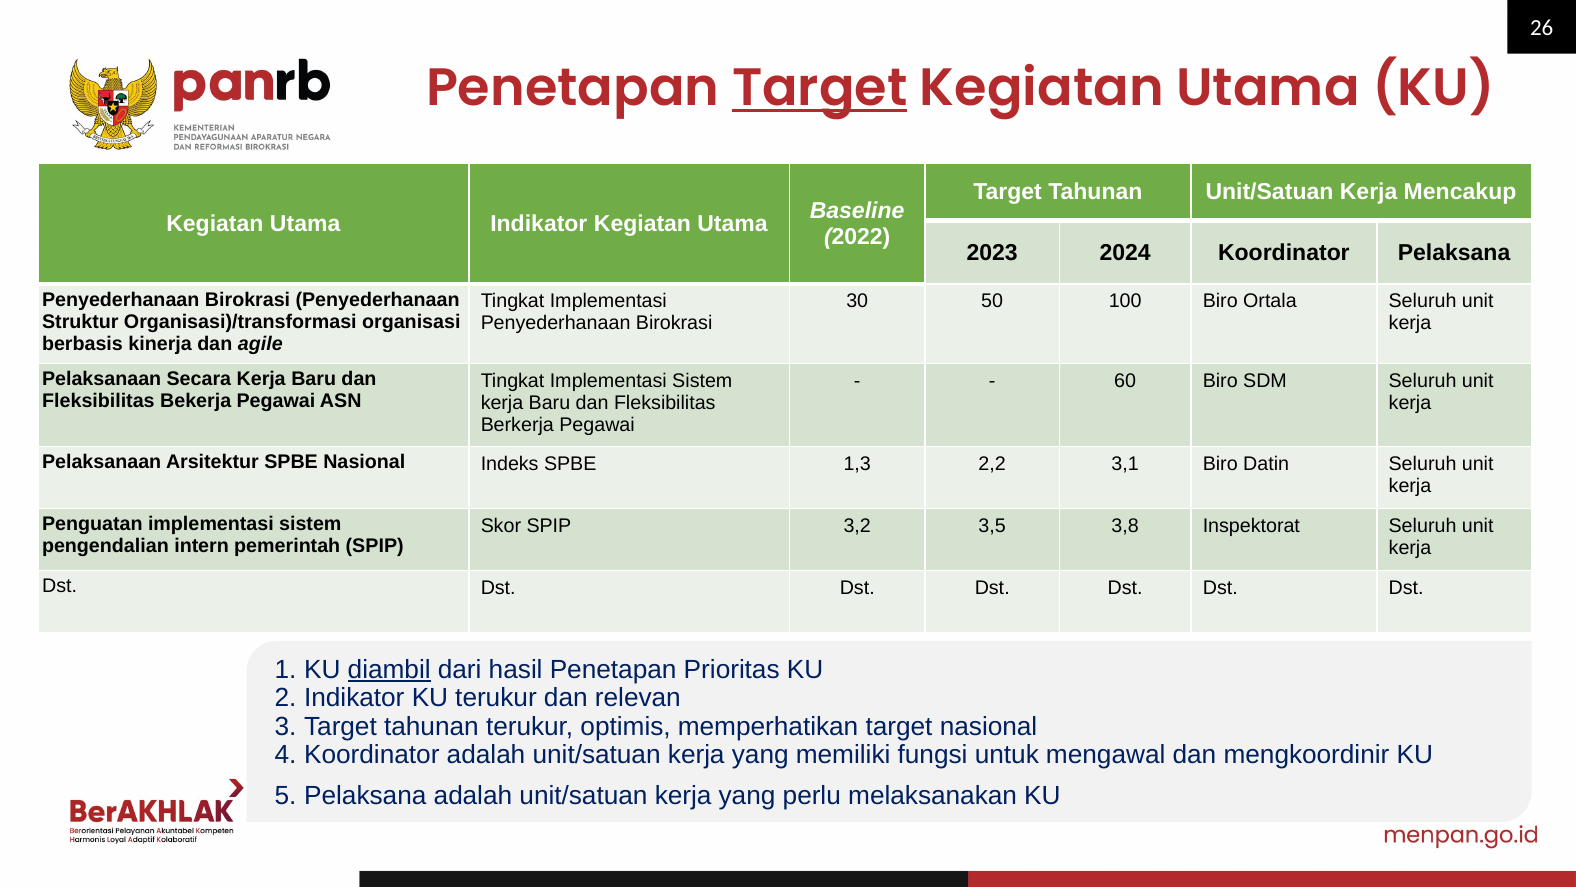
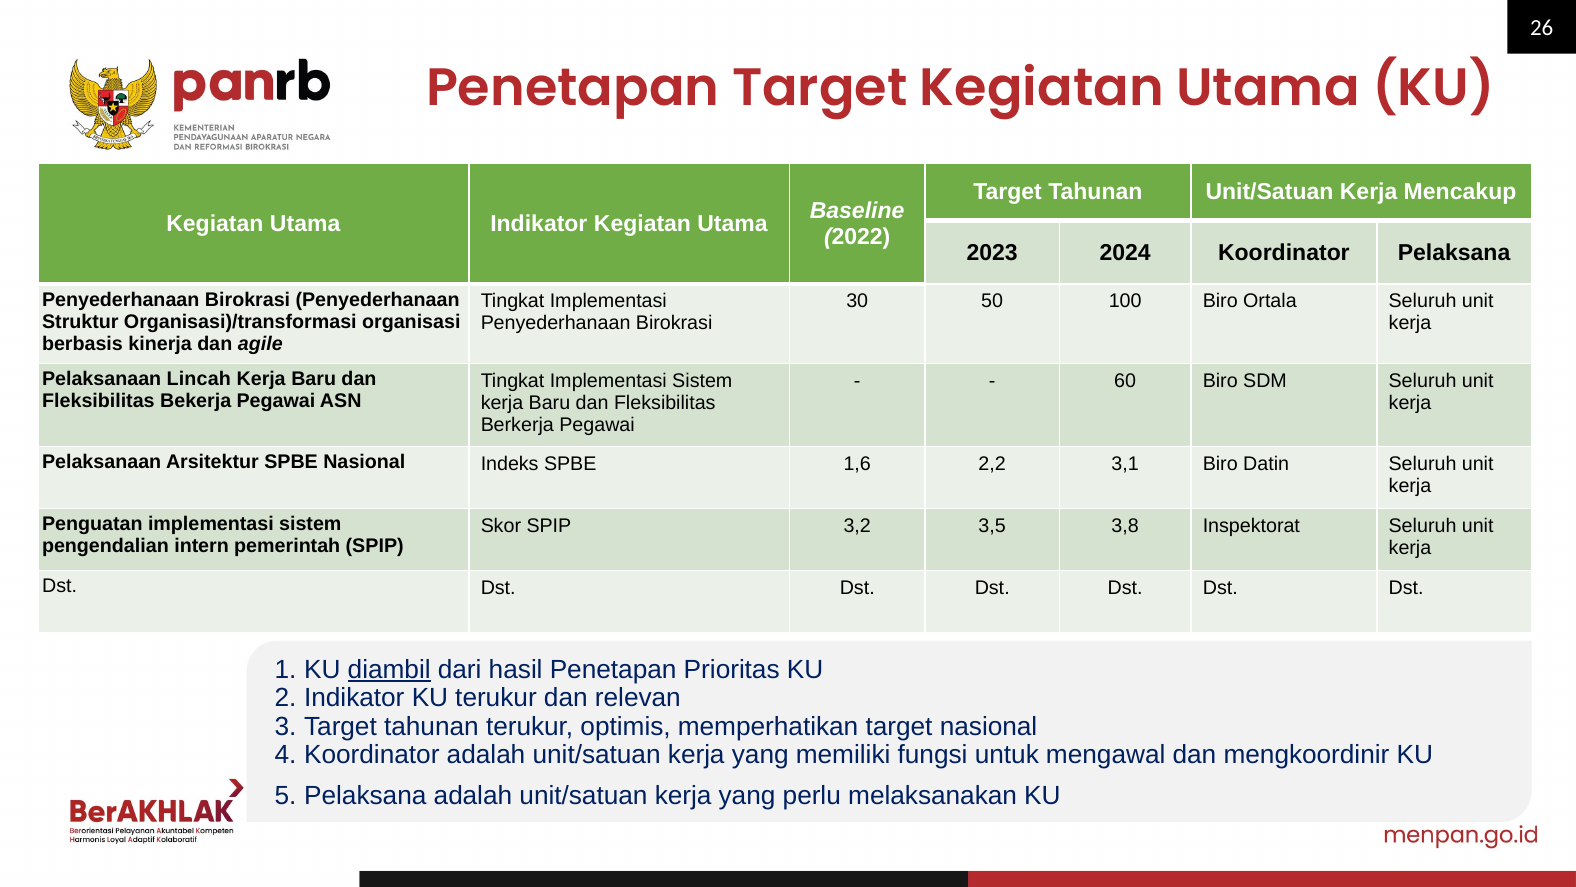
Target at (820, 88) underline: present -> none
Secara: Secara -> Lincah
1,3: 1,3 -> 1,6
